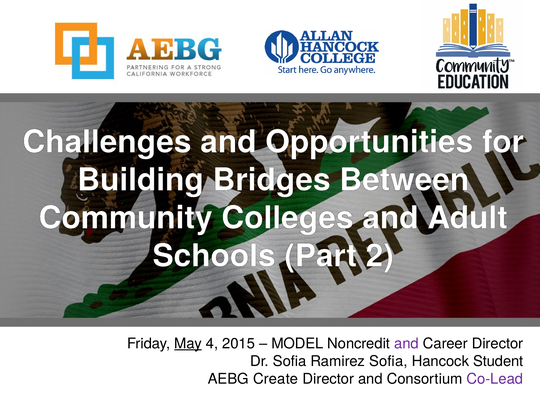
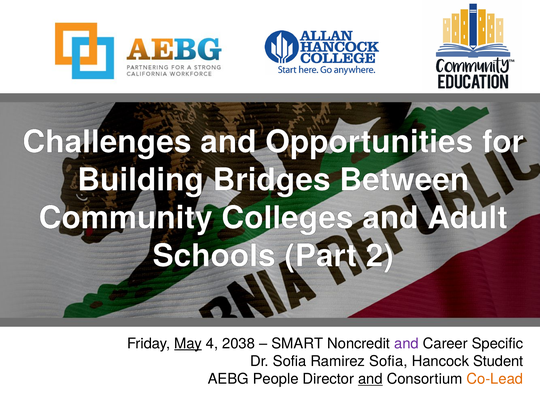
2015: 2015 -> 2038
MODEL: MODEL -> SMART
Career Director: Director -> Specific
Create: Create -> People
and at (370, 379) underline: none -> present
Co-Lead colour: purple -> orange
